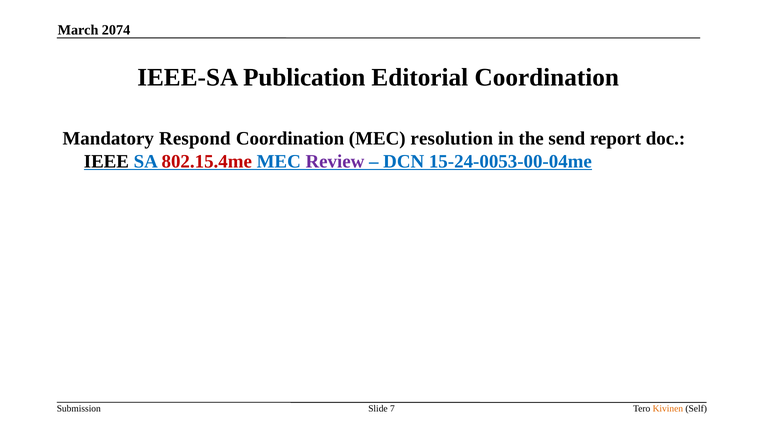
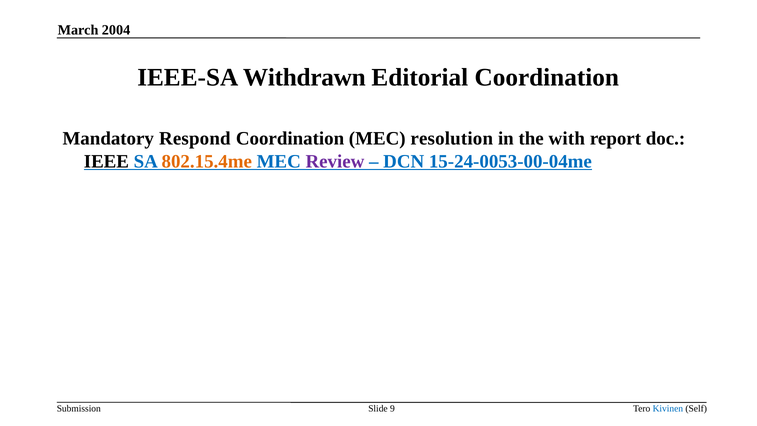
2074: 2074 -> 2004
Publication: Publication -> Withdrawn
send: send -> with
802.15.4me colour: red -> orange
7: 7 -> 9
Kivinen colour: orange -> blue
